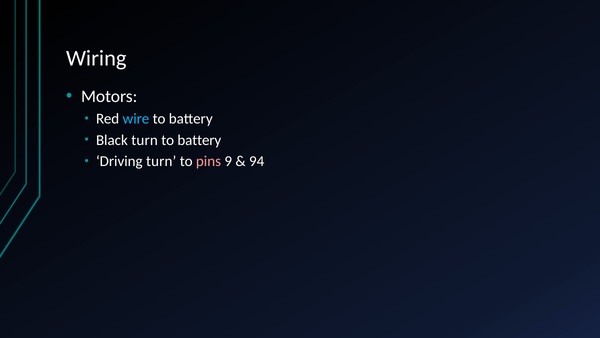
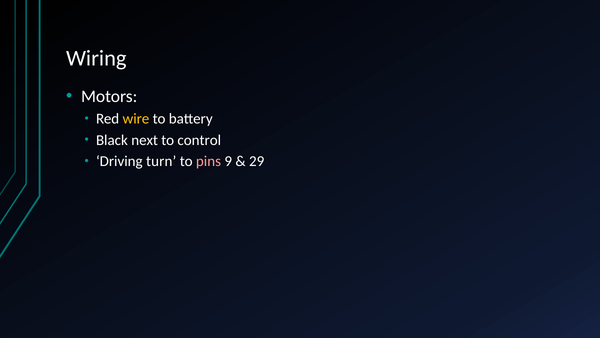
wire colour: light blue -> yellow
Black turn: turn -> next
battery at (199, 140): battery -> control
94: 94 -> 29
